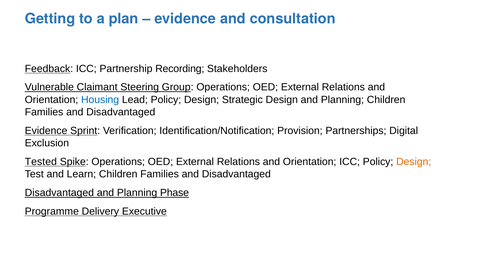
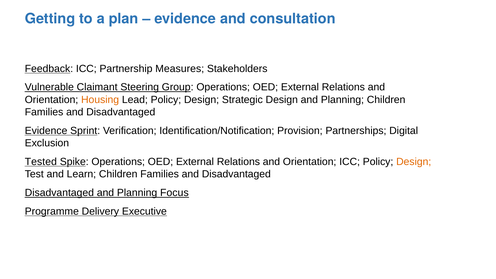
Recording: Recording -> Measures
Housing colour: blue -> orange
Phase: Phase -> Focus
